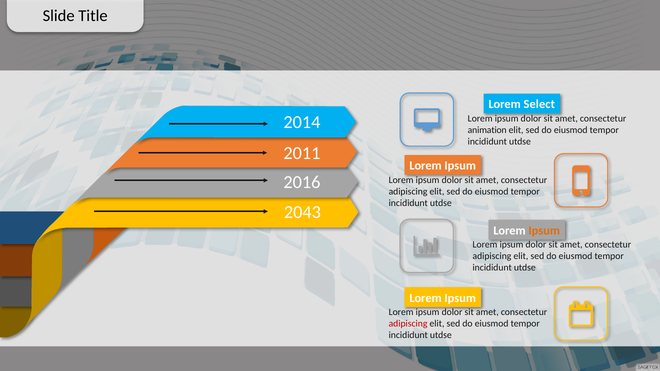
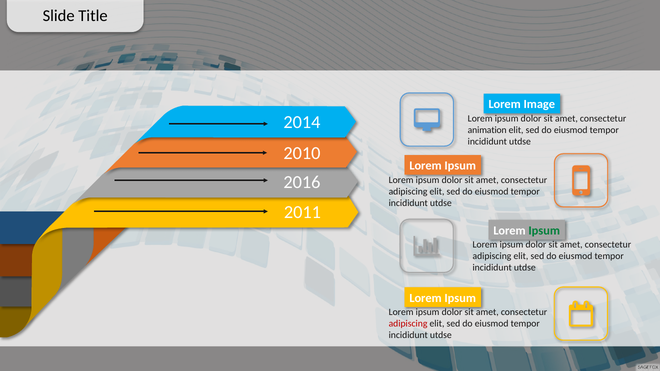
Select: Select -> Image
2011: 2011 -> 2010
2043: 2043 -> 2011
Ipsum at (544, 231) colour: orange -> green
